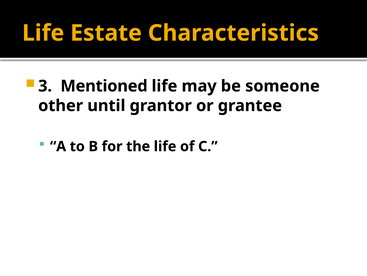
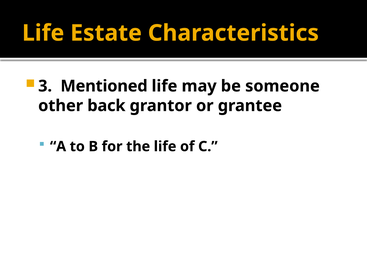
until: until -> back
